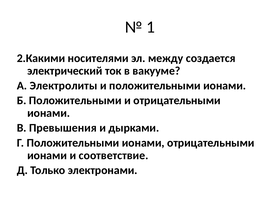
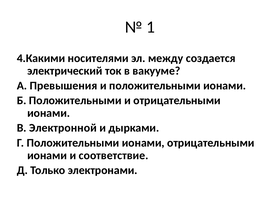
2.Какими: 2.Какими -> 4.Какими
Электролиты: Электролиты -> Превышения
Превышения: Превышения -> Электронной
